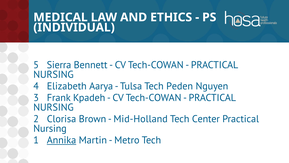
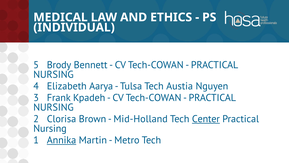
Sierra: Sierra -> Brody
Peden: Peden -> Austia
Center underline: none -> present
